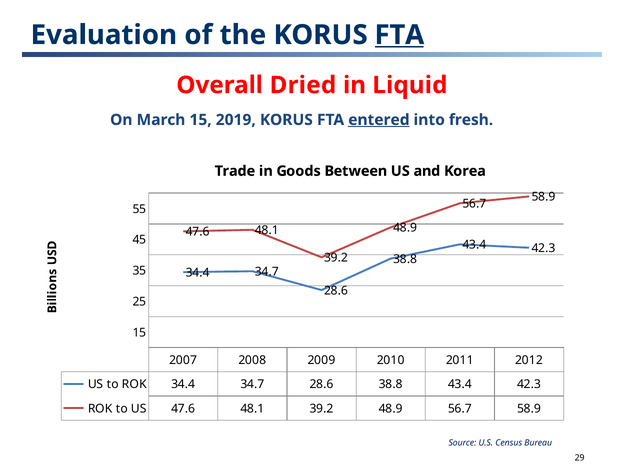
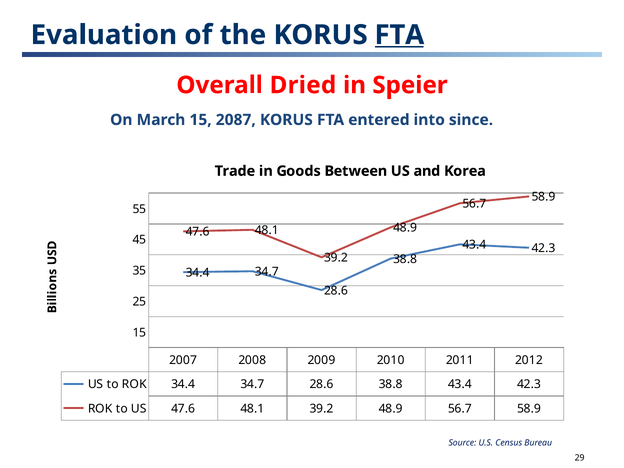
Liquid: Liquid -> Speier
2019: 2019 -> 2087
entered underline: present -> none
fresh: fresh -> since
